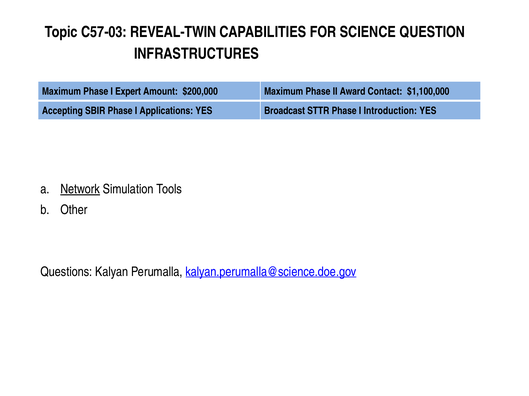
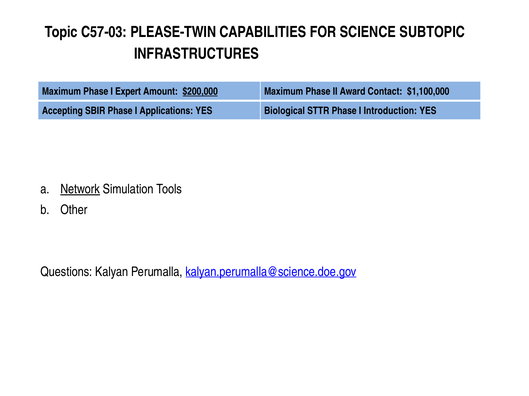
REVEAL-TWIN: REVEAL-TWIN -> PLEASE-TWIN
QUESTION: QUESTION -> SUBTOPIC
$200,000 underline: none -> present
Broadcast: Broadcast -> Biological
